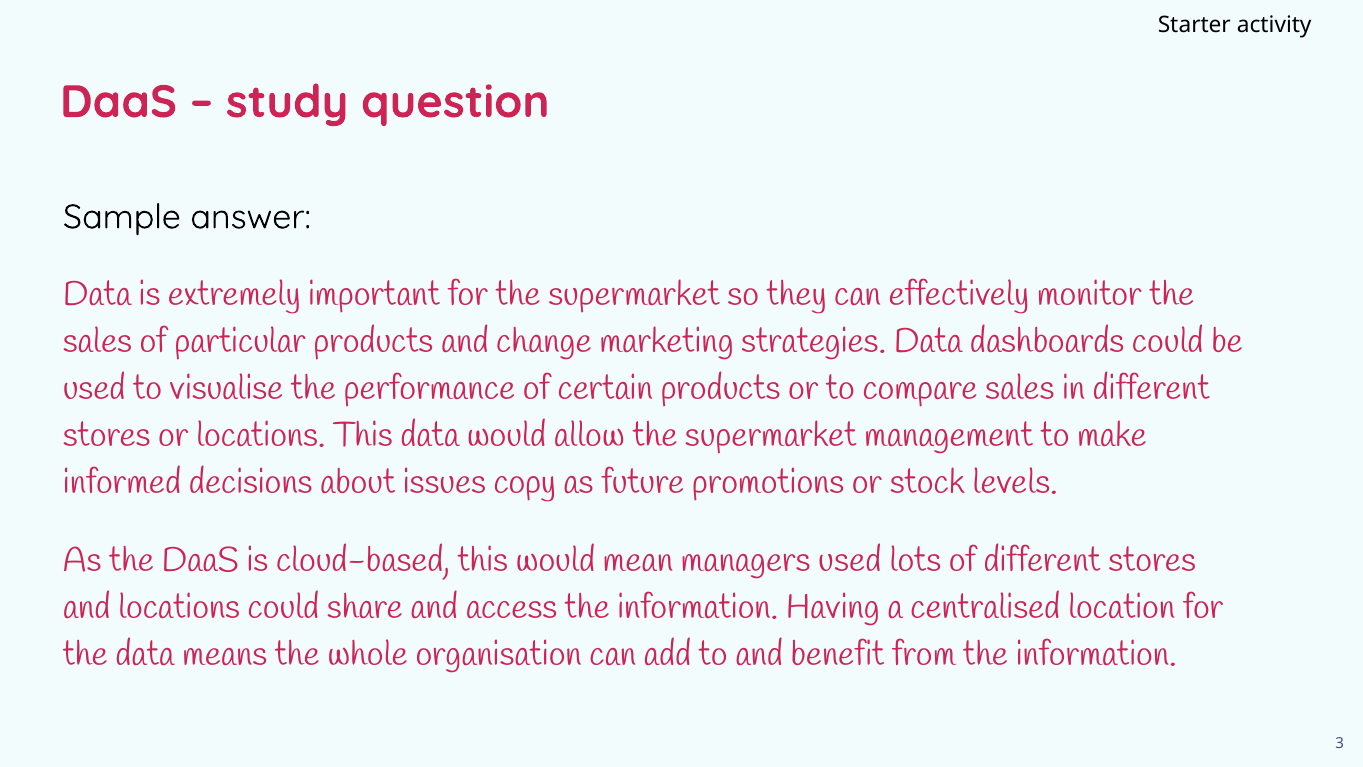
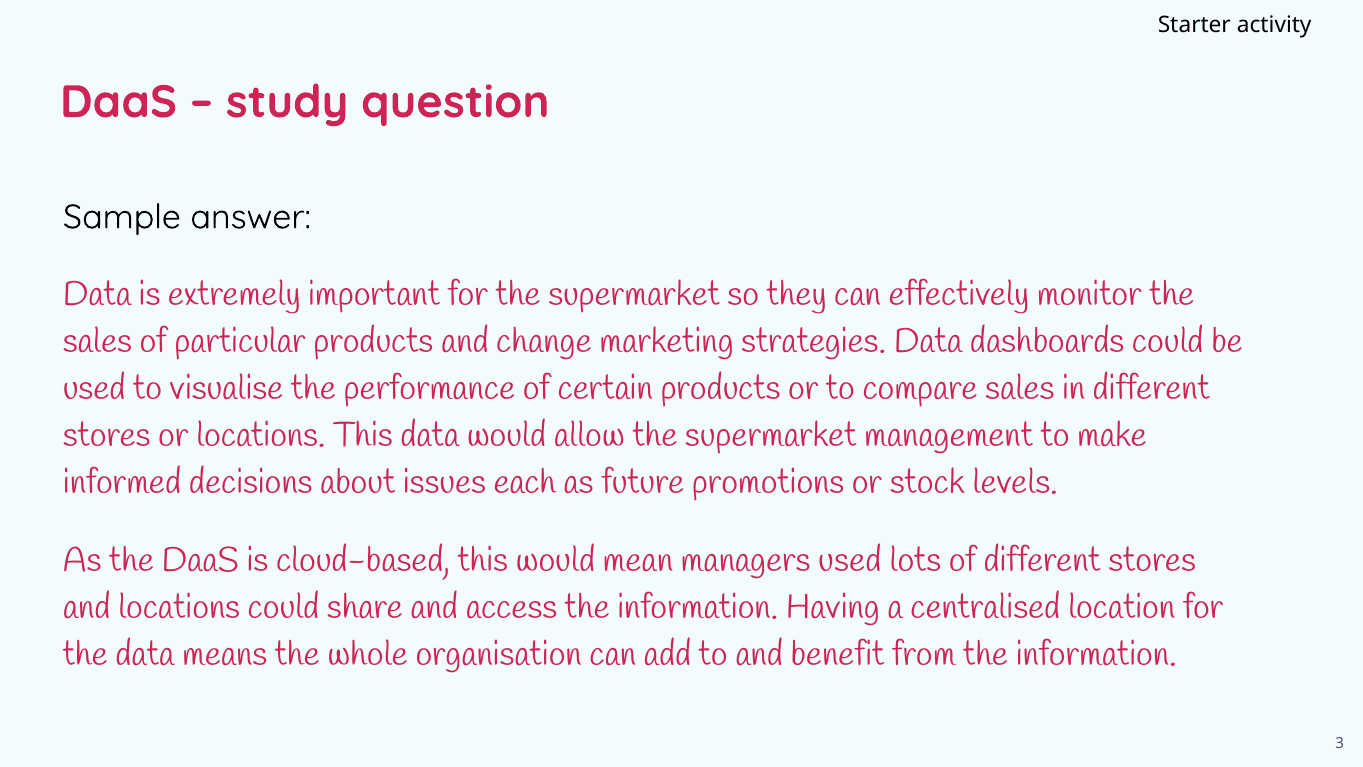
copy: copy -> each
